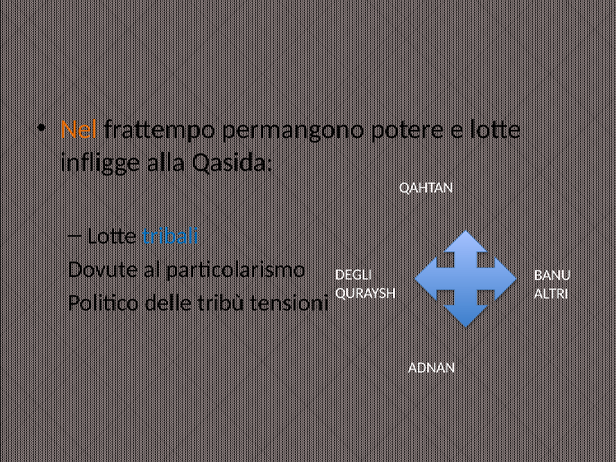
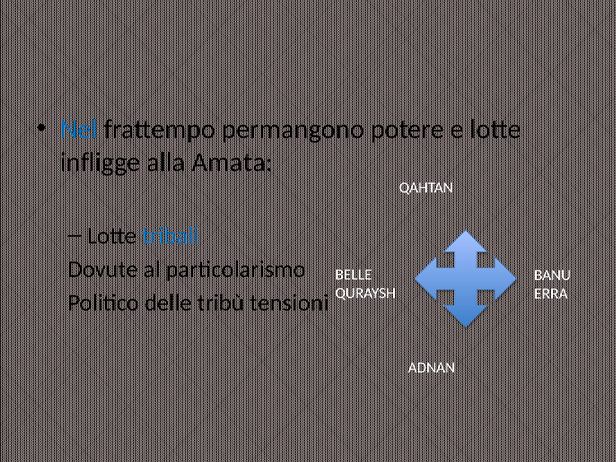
Nel colour: orange -> blue
Qasida: Qasida -> Amata
DEGLI: DEGLI -> BELLE
ALTRI: ALTRI -> ERRA
